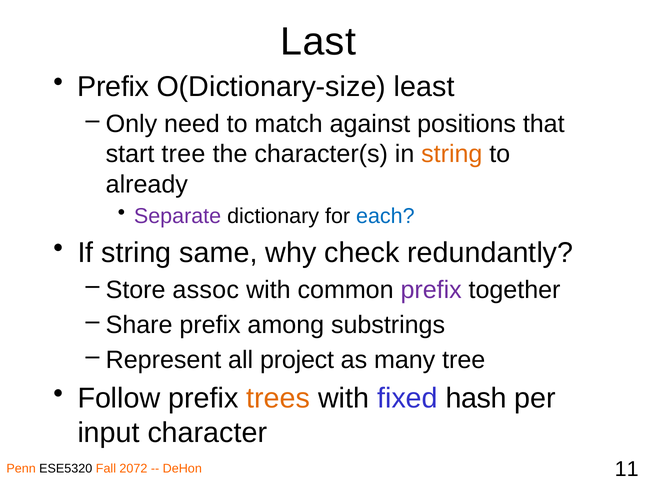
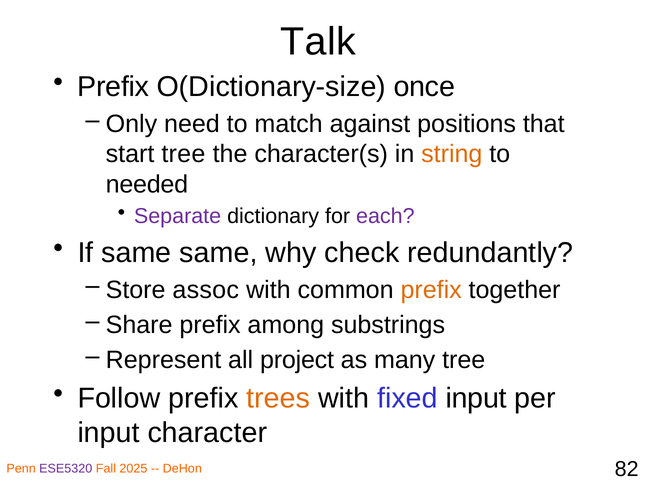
Last: Last -> Talk
least: least -> once
already: already -> needed
each colour: blue -> purple
If string: string -> same
prefix at (431, 290) colour: purple -> orange
fixed hash: hash -> input
ESE5320 colour: black -> purple
2072: 2072 -> 2025
11: 11 -> 82
